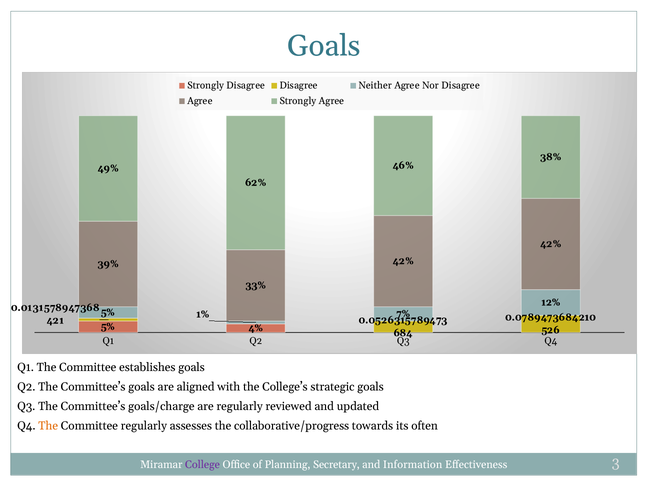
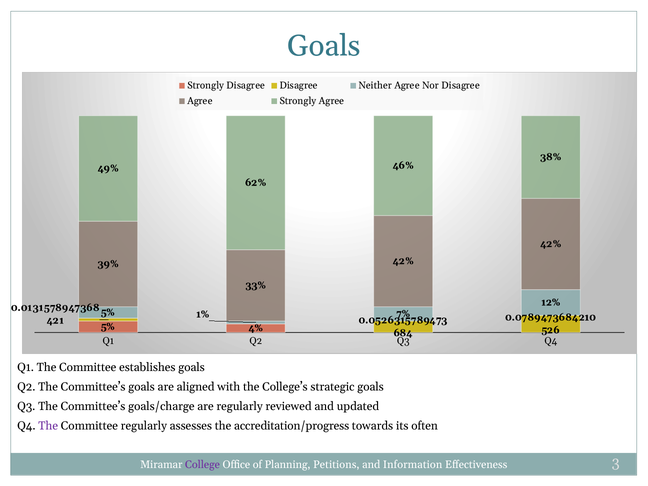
The at (48, 426) colour: orange -> purple
collaborative/progress: collaborative/progress -> accreditation/progress
Secretary: Secretary -> Petitions
